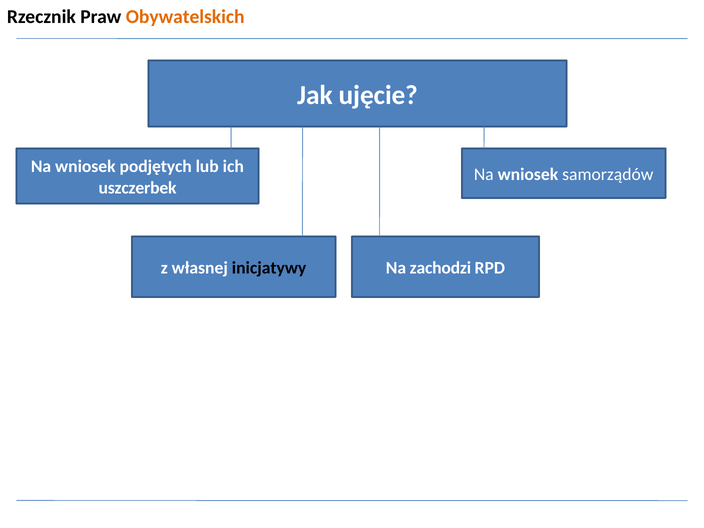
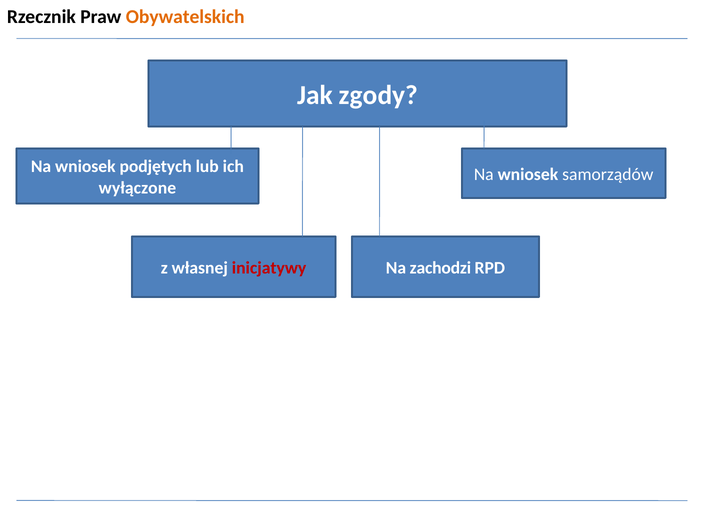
ujęcie: ujęcie -> zgody
uszczerbek: uszczerbek -> wyłączone
inicjatywy colour: black -> red
